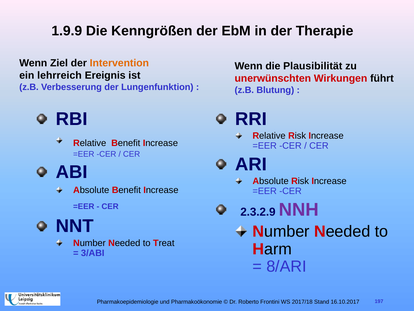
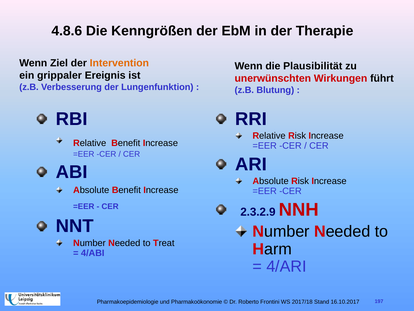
1.9.9: 1.9.9 -> 4.8.6
lehrreich: lehrreich -> grippaler
NNH colour: purple -> red
3/ABI: 3/ABI -> 4/ABI
8/ARI: 8/ARI -> 4/ARI
